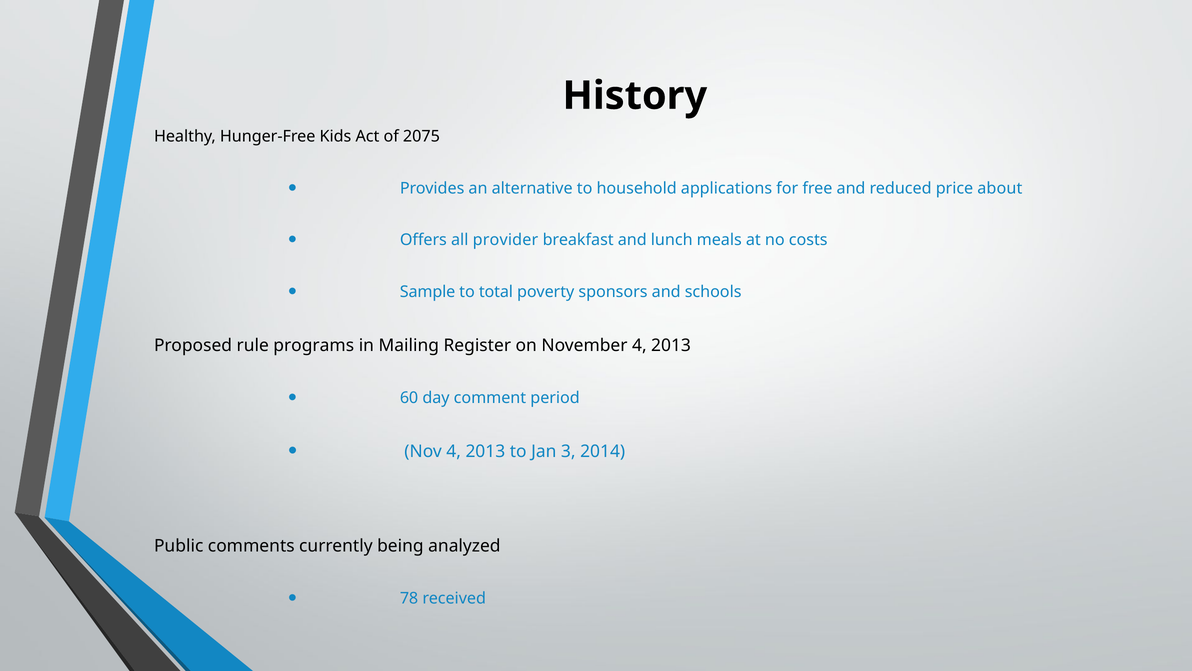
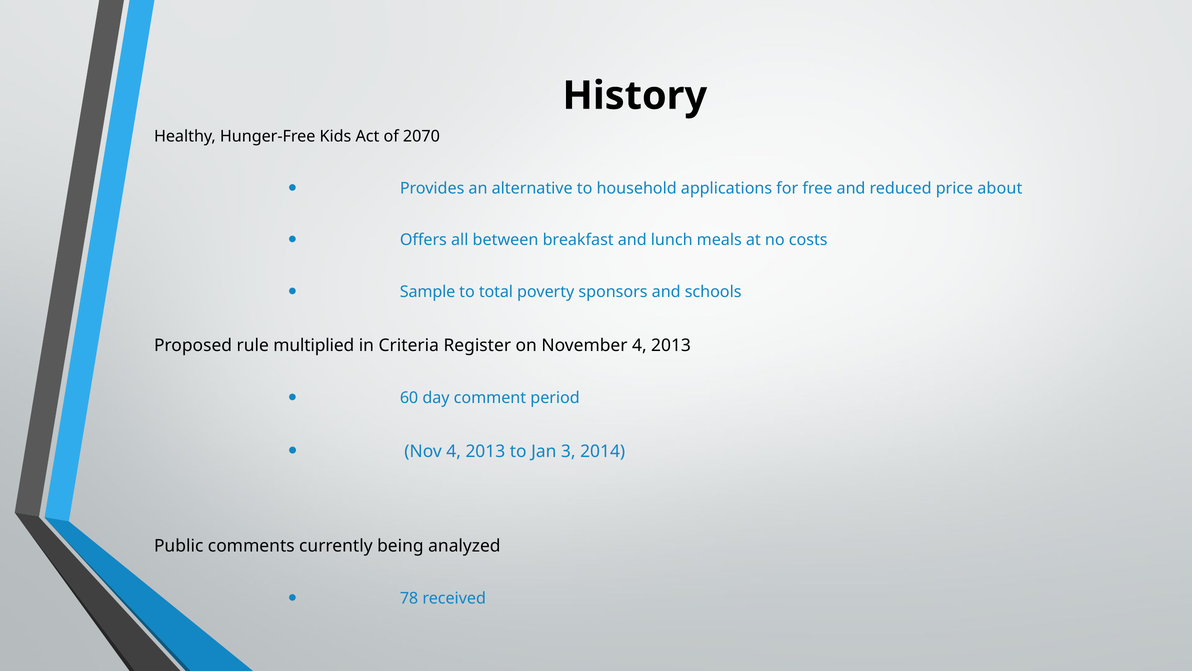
2075: 2075 -> 2070
provider: provider -> between
programs: programs -> multiplied
Mailing: Mailing -> Criteria
